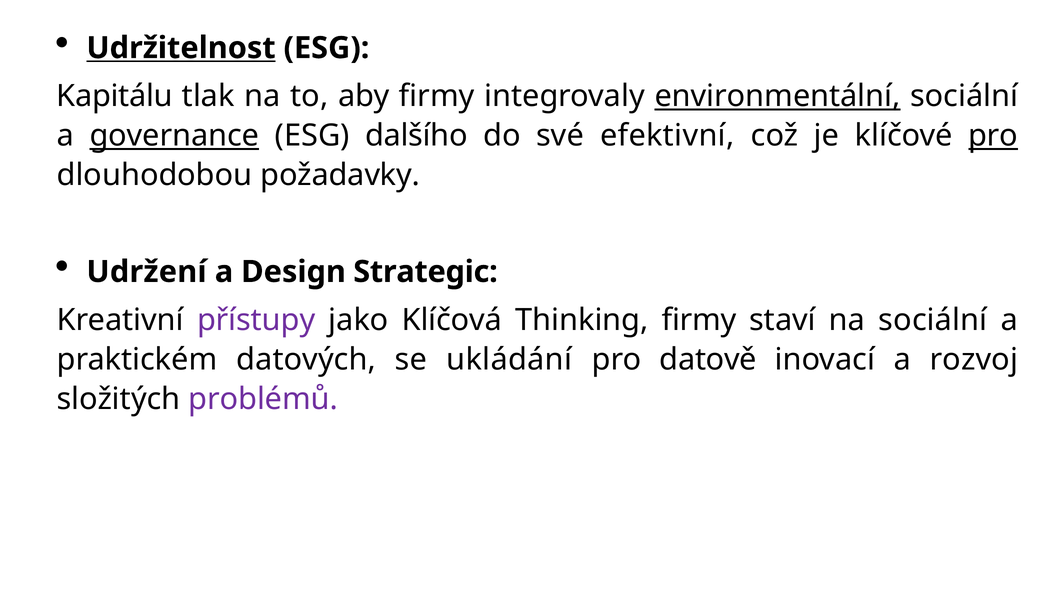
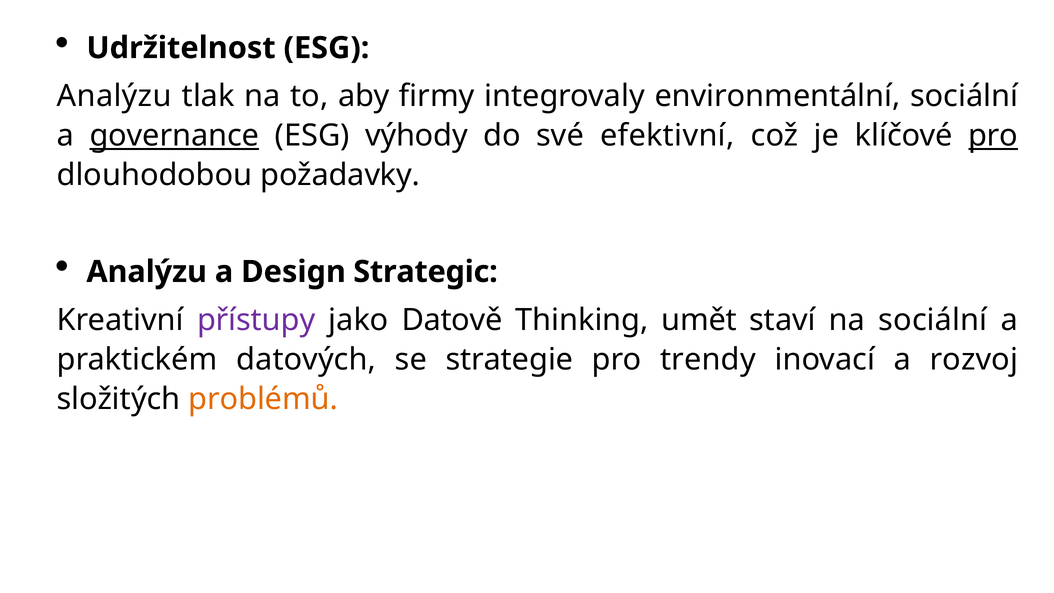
Udržitelnost underline: present -> none
Kapitálu at (115, 96): Kapitálu -> Analýzu
environmentální underline: present -> none
dalšího: dalšího -> výhody
Udržení at (147, 272): Udržení -> Analýzu
Klíčová: Klíčová -> Datově
Thinking firmy: firmy -> umět
ukládání: ukládání -> strategie
datově: datově -> trendy
problémů colour: purple -> orange
